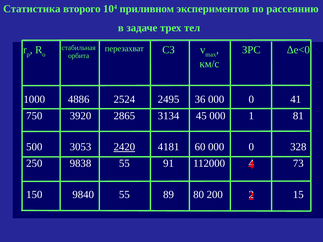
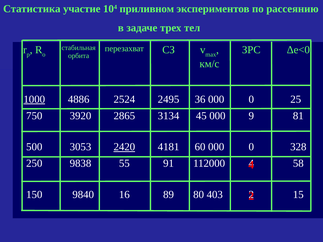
второго: второго -> участие
1000 underline: none -> present
41: 41 -> 25
1: 1 -> 9
73: 73 -> 58
9840 55: 55 -> 16
200: 200 -> 403
